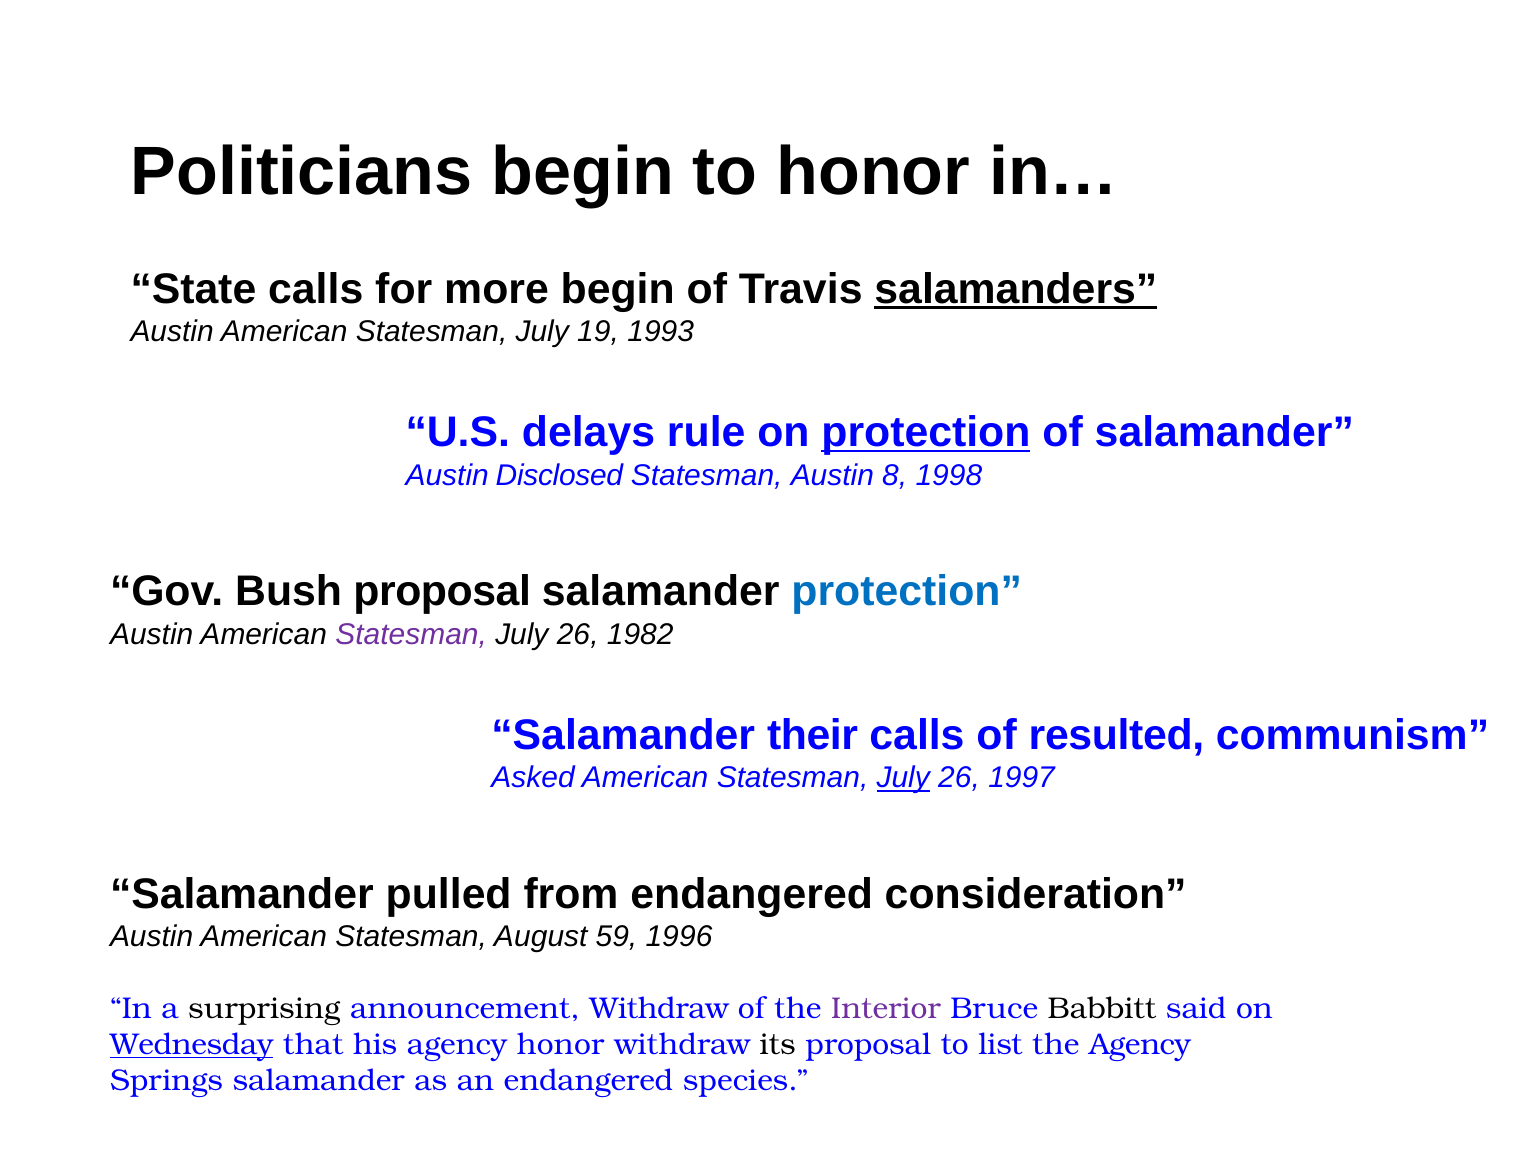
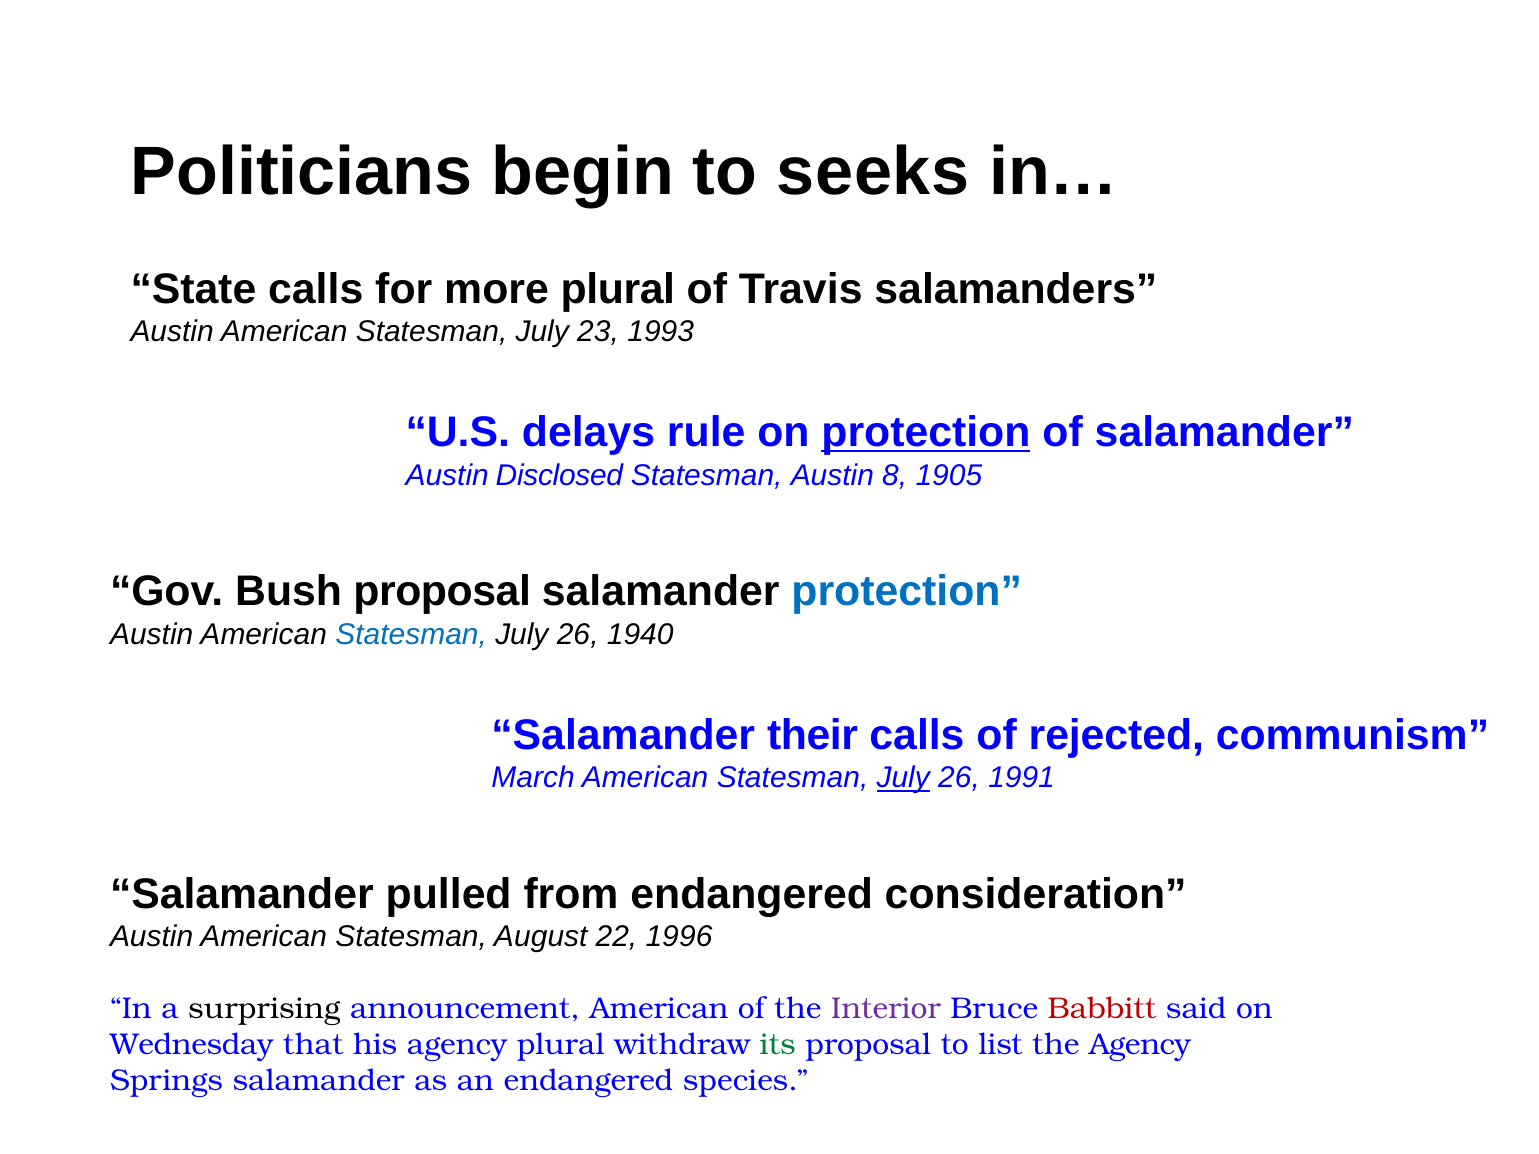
to honor: honor -> seeks
more begin: begin -> plural
salamanders underline: present -> none
19: 19 -> 23
1998: 1998 -> 1905
Statesman at (411, 635) colour: purple -> blue
1982: 1982 -> 1940
resulted: resulted -> rejected
Asked: Asked -> March
1997: 1997 -> 1991
59: 59 -> 22
announcement Withdraw: Withdraw -> American
Babbitt colour: black -> red
Wednesday underline: present -> none
agency honor: honor -> plural
its colour: black -> green
